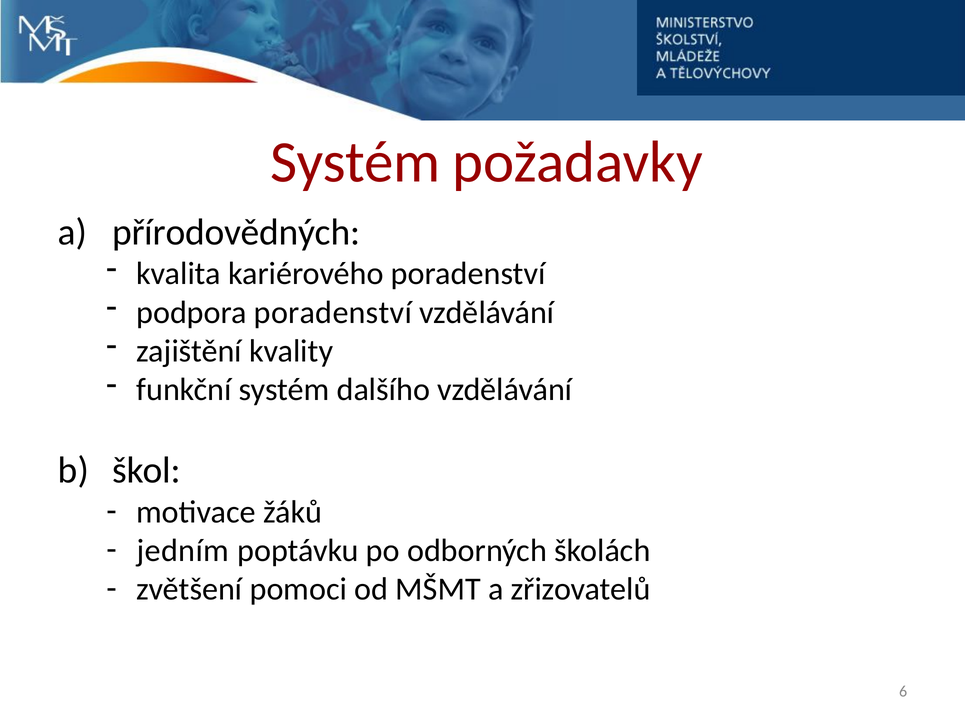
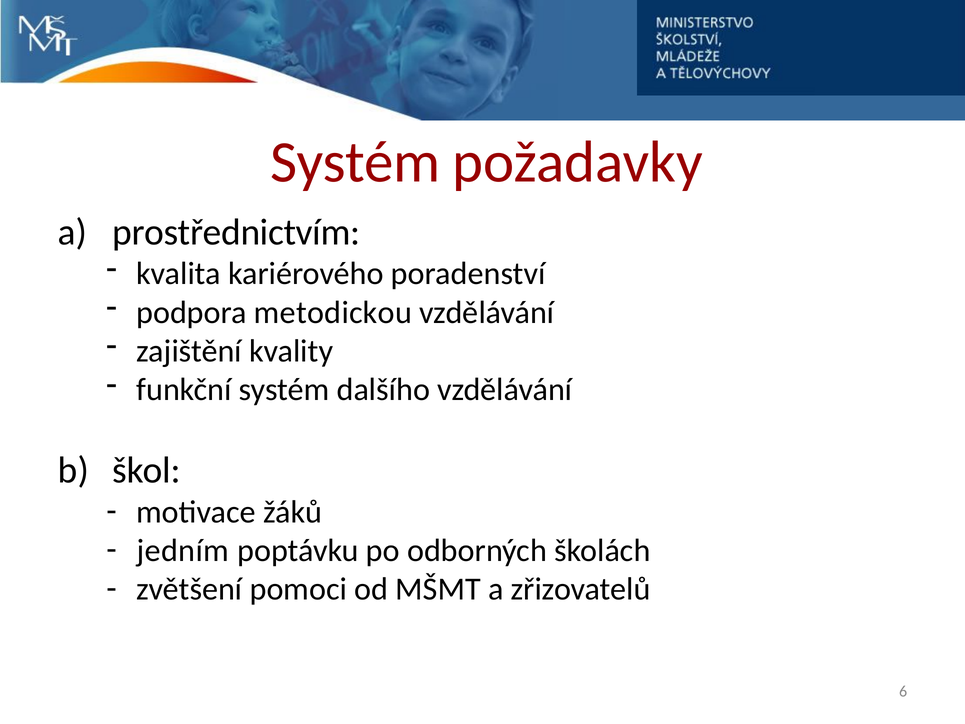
přírodovědných: přírodovědných -> prostřednictvím
podpora poradenství: poradenství -> metodickou
